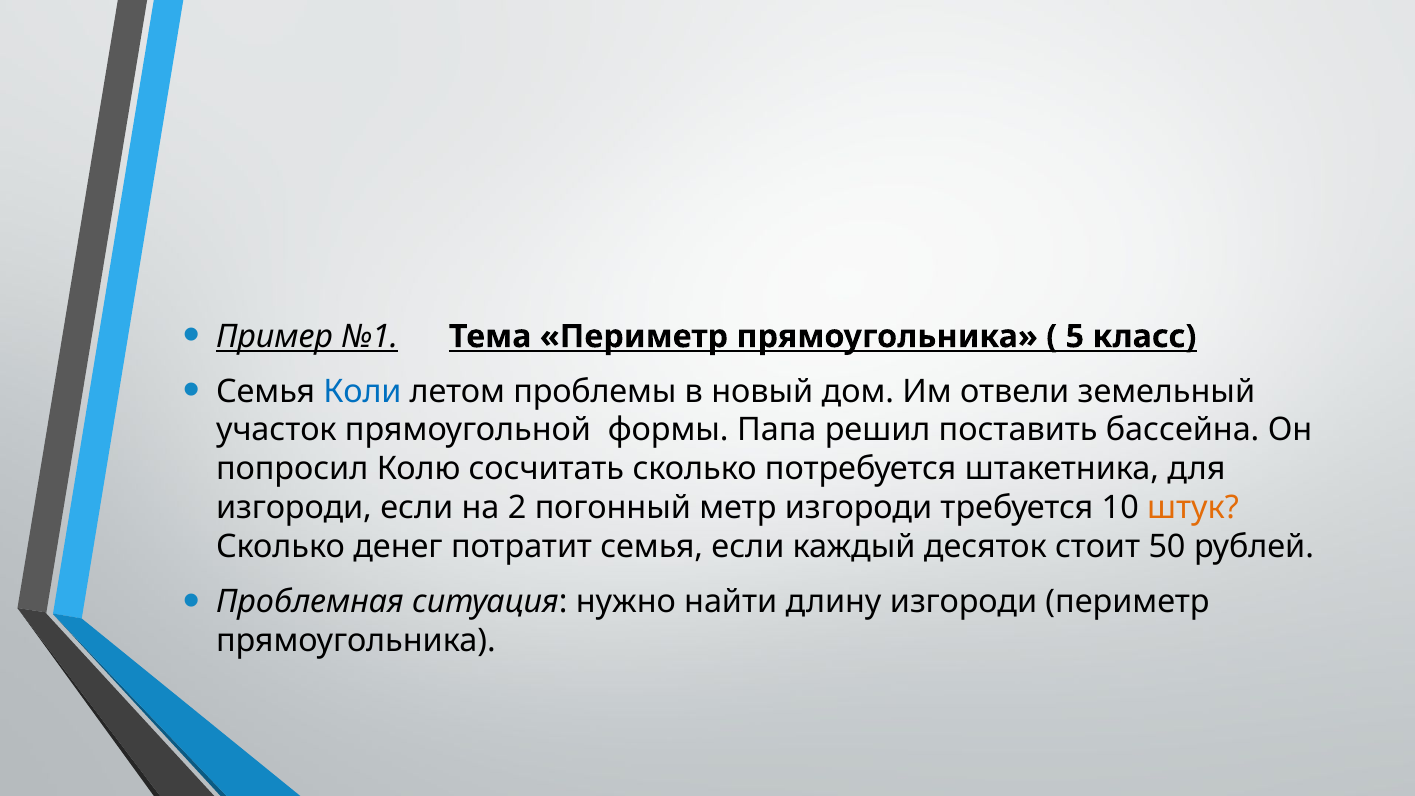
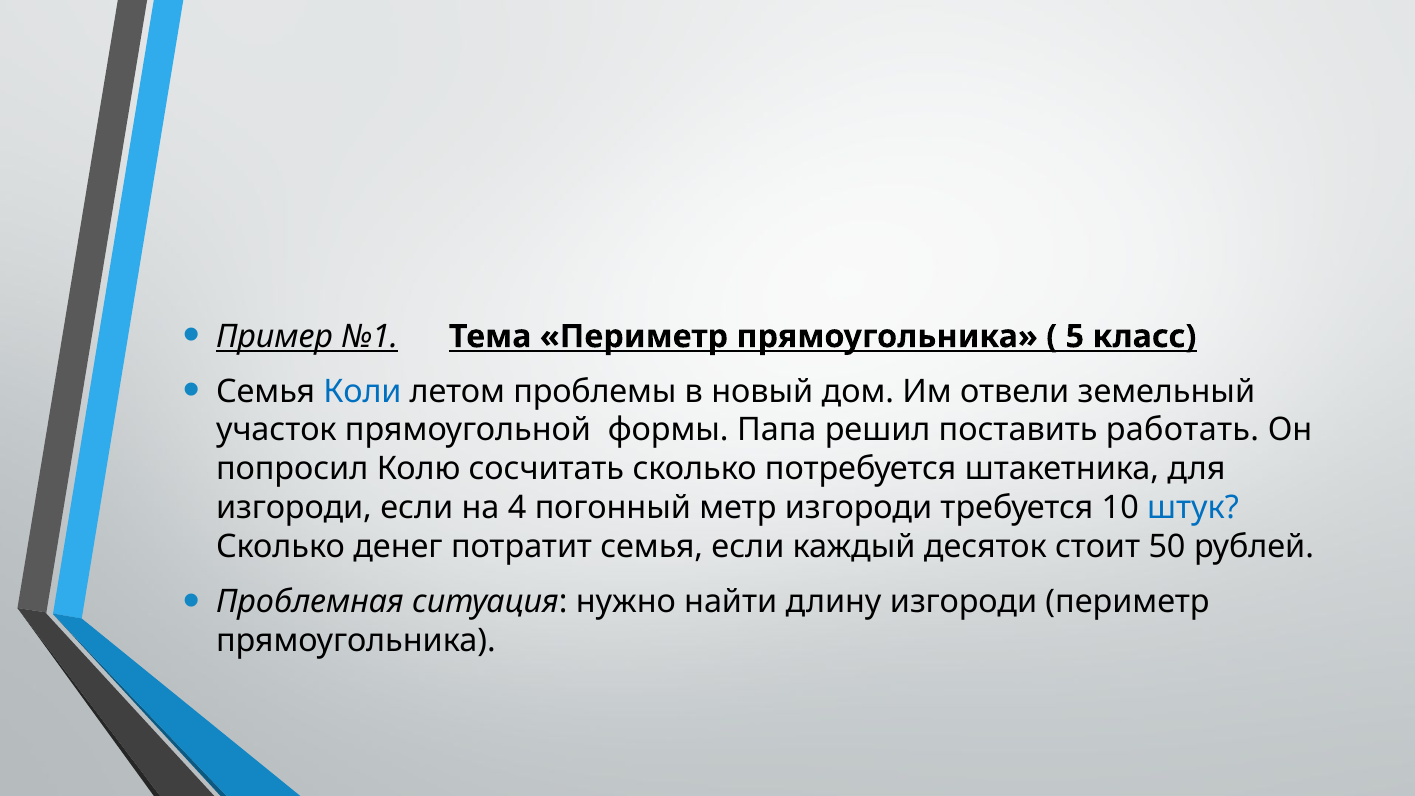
бассейна: бассейна -> работать
2: 2 -> 4
штук colour: orange -> blue
